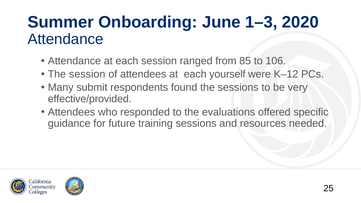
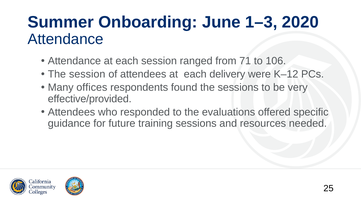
85: 85 -> 71
yourself: yourself -> delivery
submit: submit -> offices
